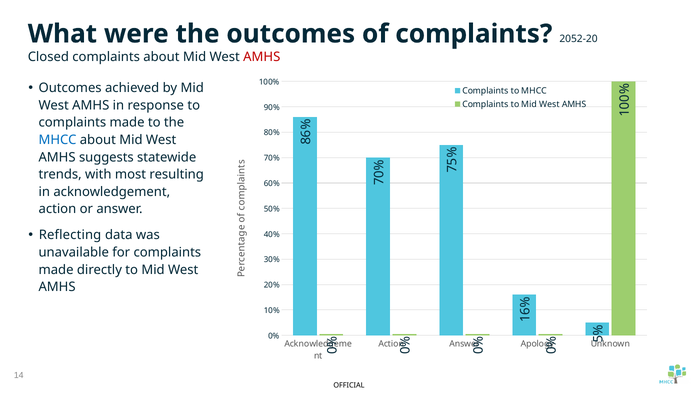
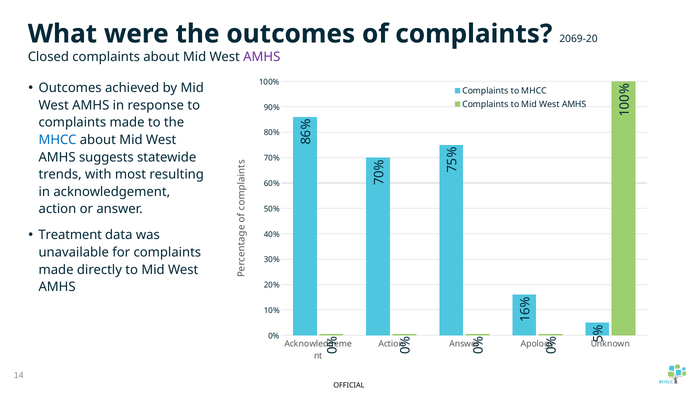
2052-20: 2052-20 -> 2069-20
AMHS at (262, 57) colour: red -> purple
Reflecting: Reflecting -> Treatment
